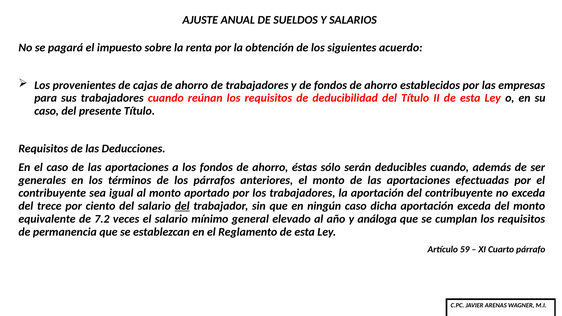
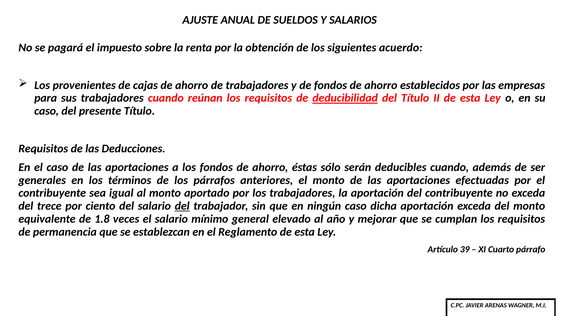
deducibilidad underline: none -> present
7.2: 7.2 -> 1.8
análoga: análoga -> mejorar
59: 59 -> 39
